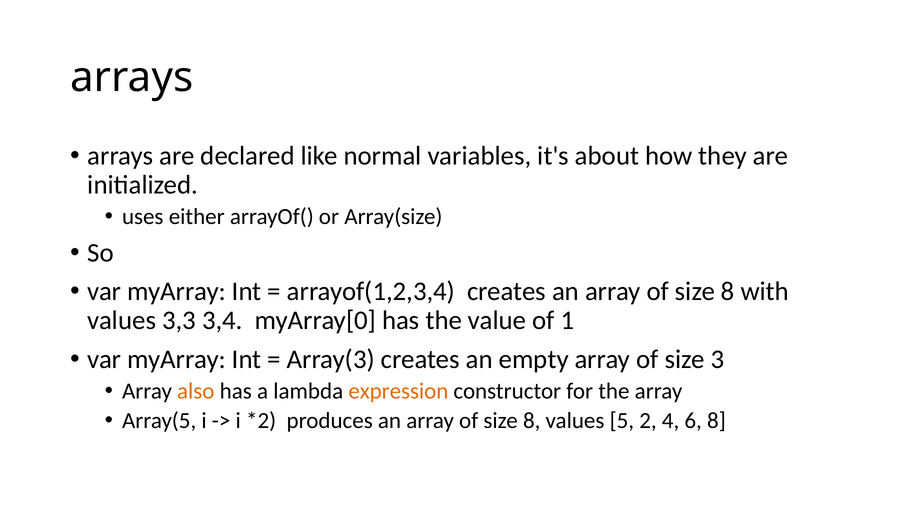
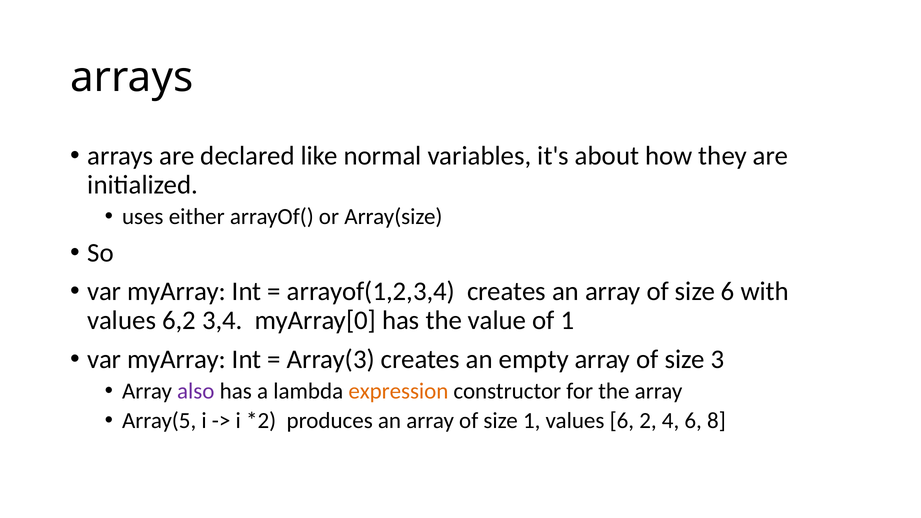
8 at (728, 292): 8 -> 6
3,3: 3,3 -> 6,2
also colour: orange -> purple
8 at (532, 421): 8 -> 1
values 5: 5 -> 6
